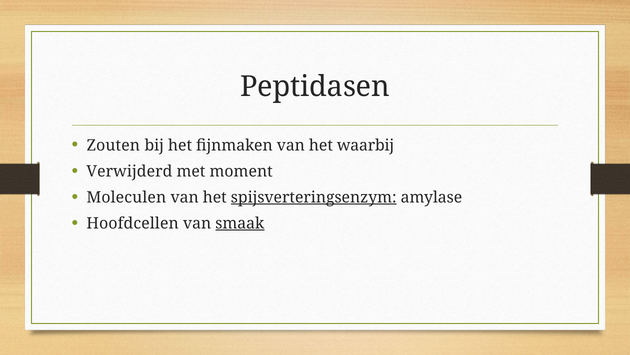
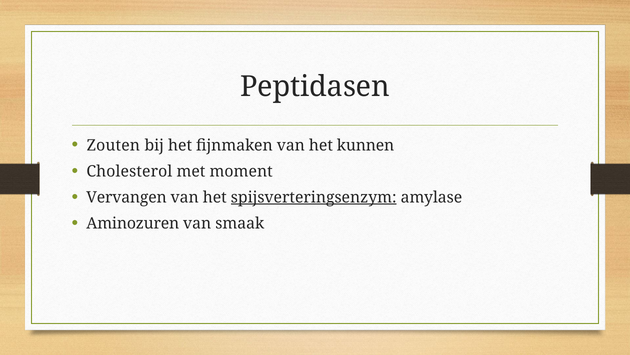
waarbij: waarbij -> kunnen
Verwijderd: Verwijderd -> Cholesterol
Moleculen: Moleculen -> Vervangen
Hoofdcellen: Hoofdcellen -> Aminozuren
smaak underline: present -> none
